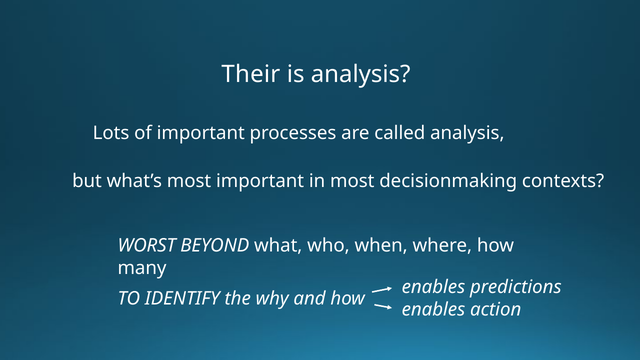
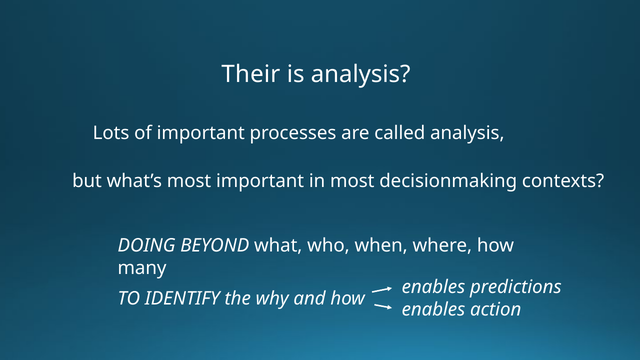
WORST: WORST -> DOING
